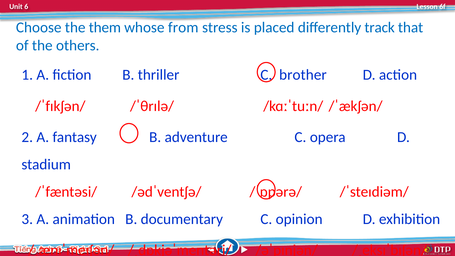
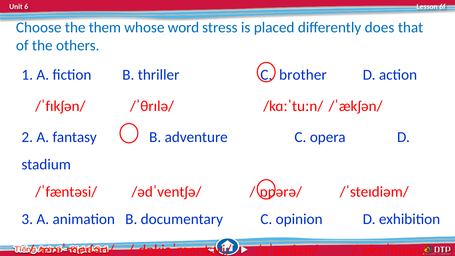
from: from -> word
track: track -> does
